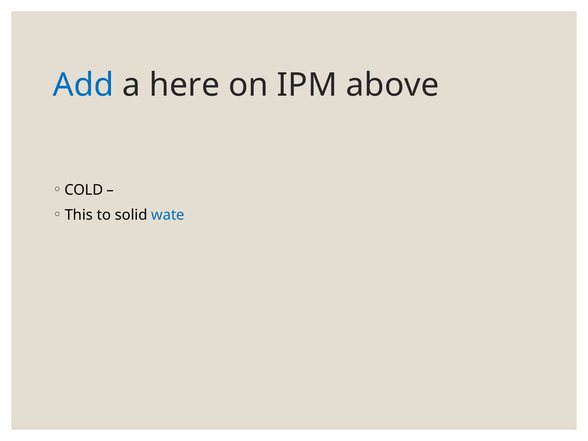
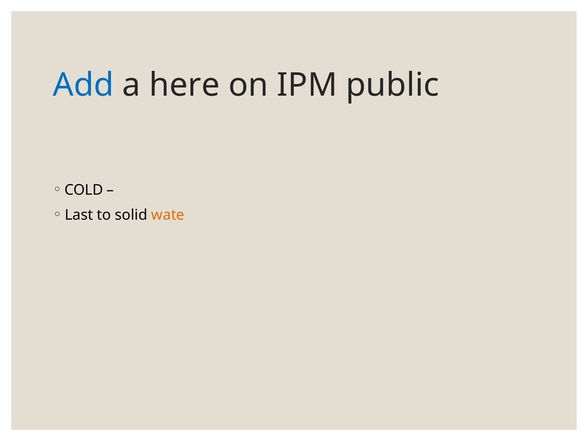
above: above -> public
This: This -> Last
wate colour: blue -> orange
